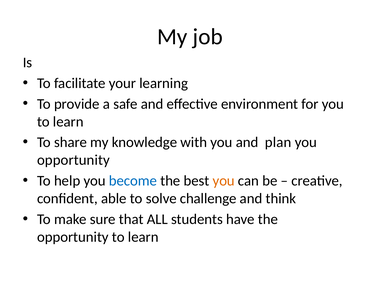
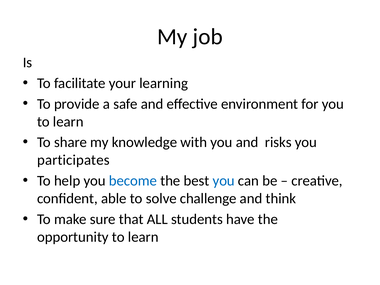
plan: plan -> risks
opportunity at (73, 160): opportunity -> participates
you at (224, 181) colour: orange -> blue
